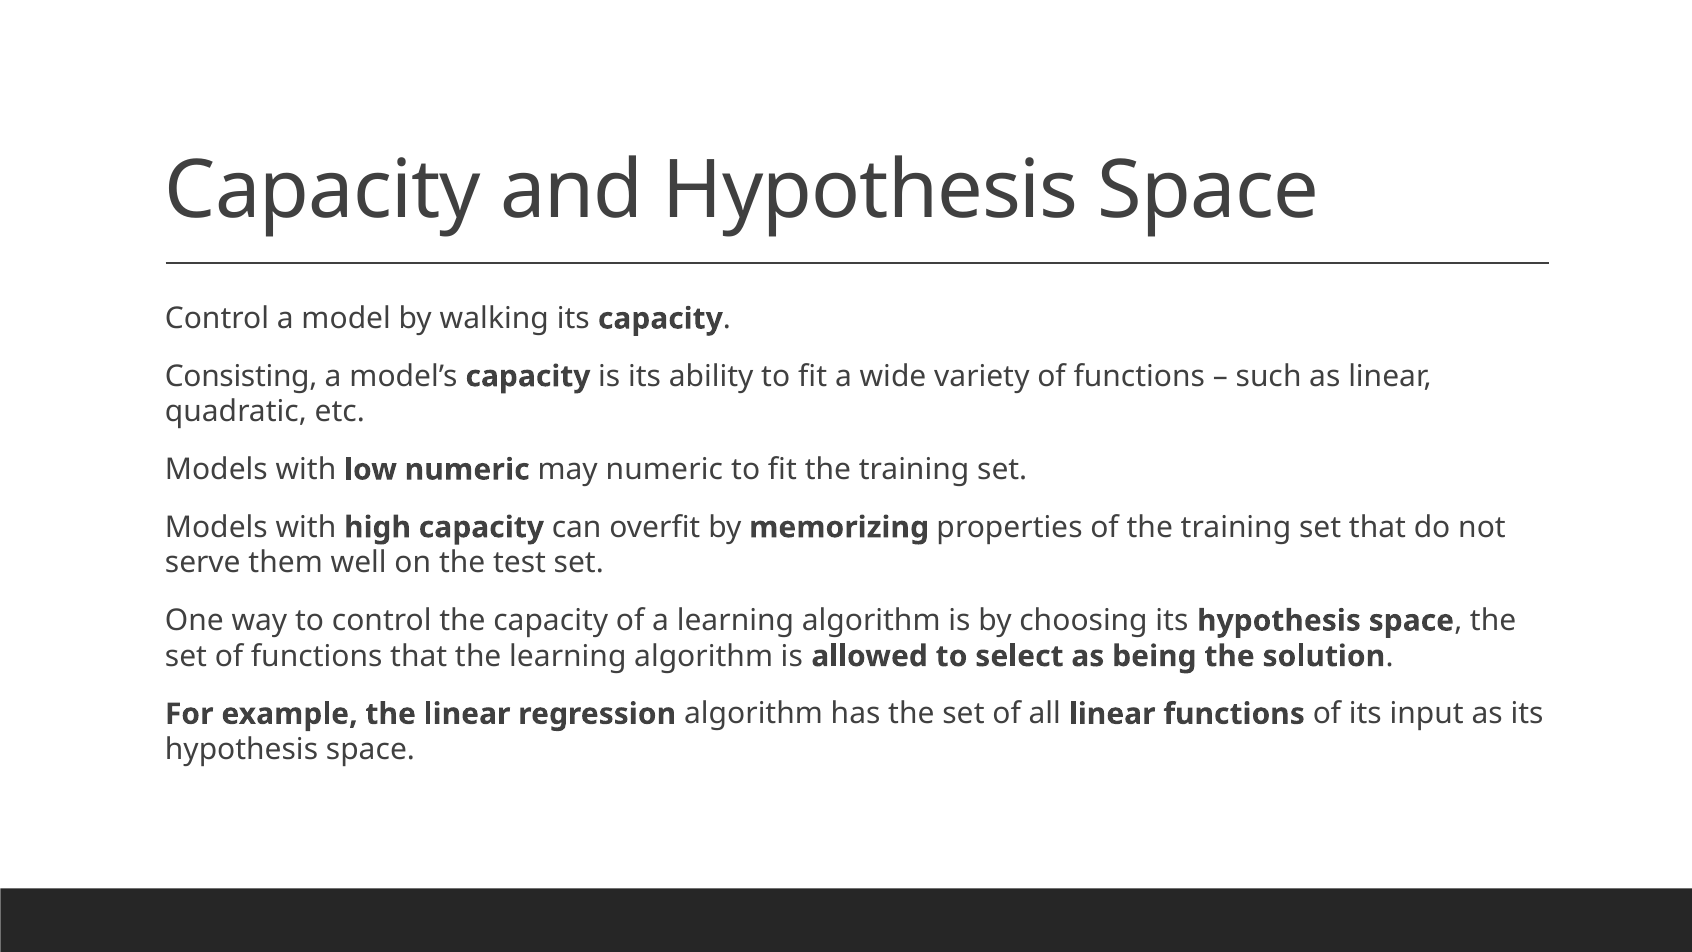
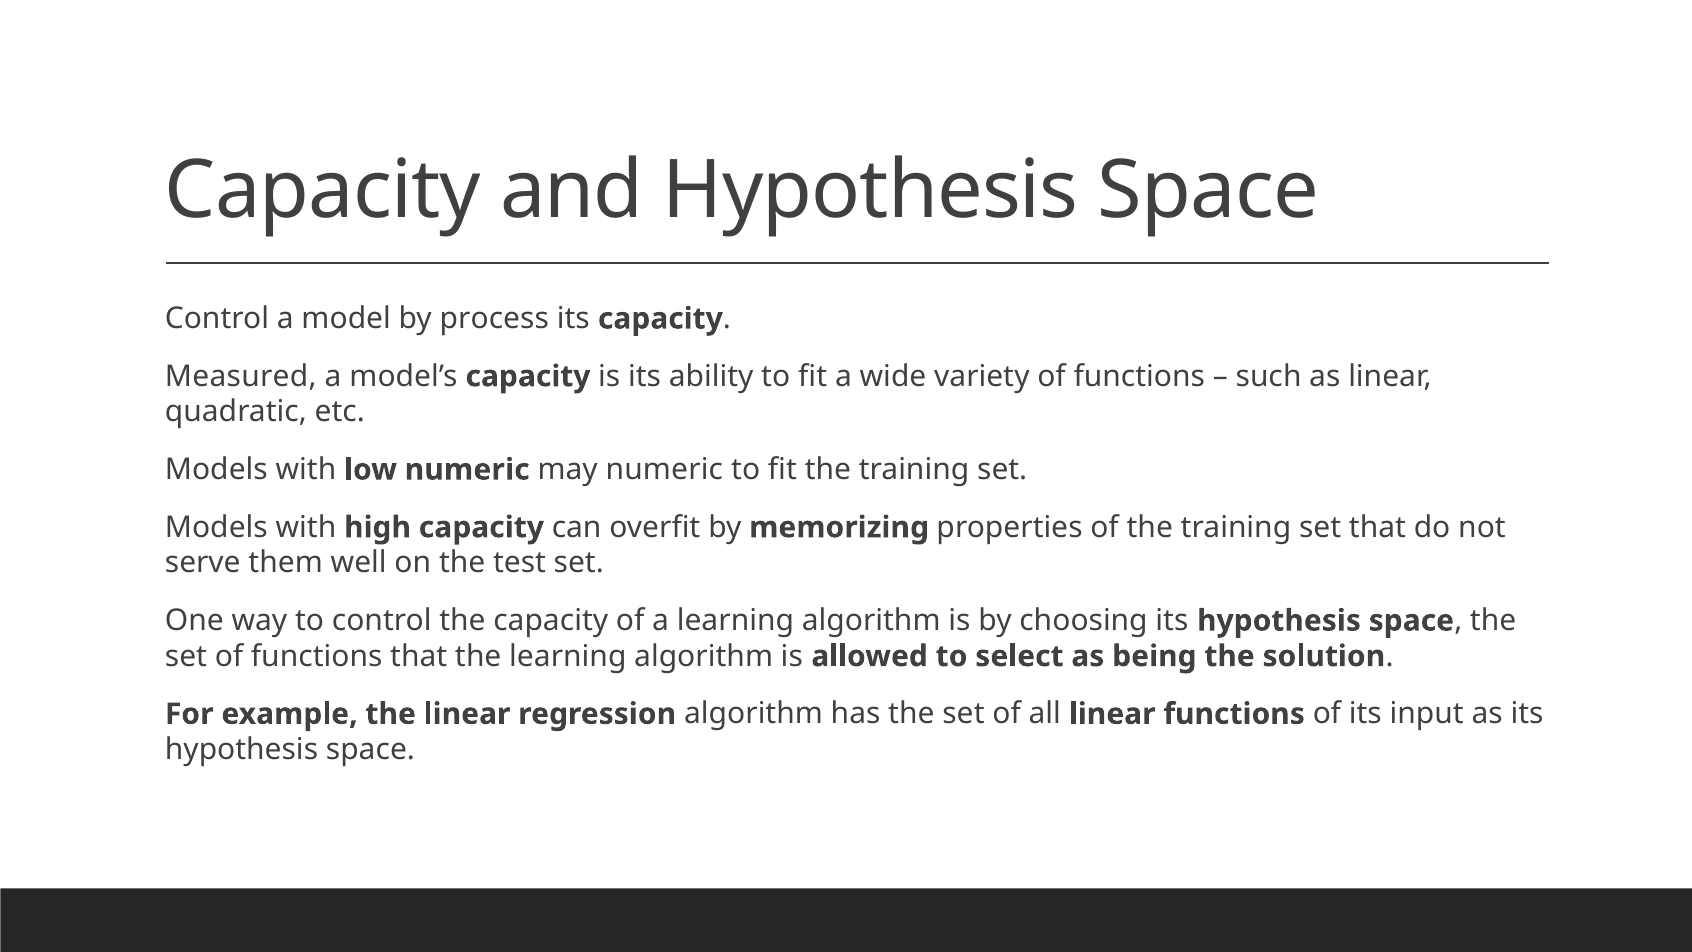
walking: walking -> process
Consisting: Consisting -> Measured
